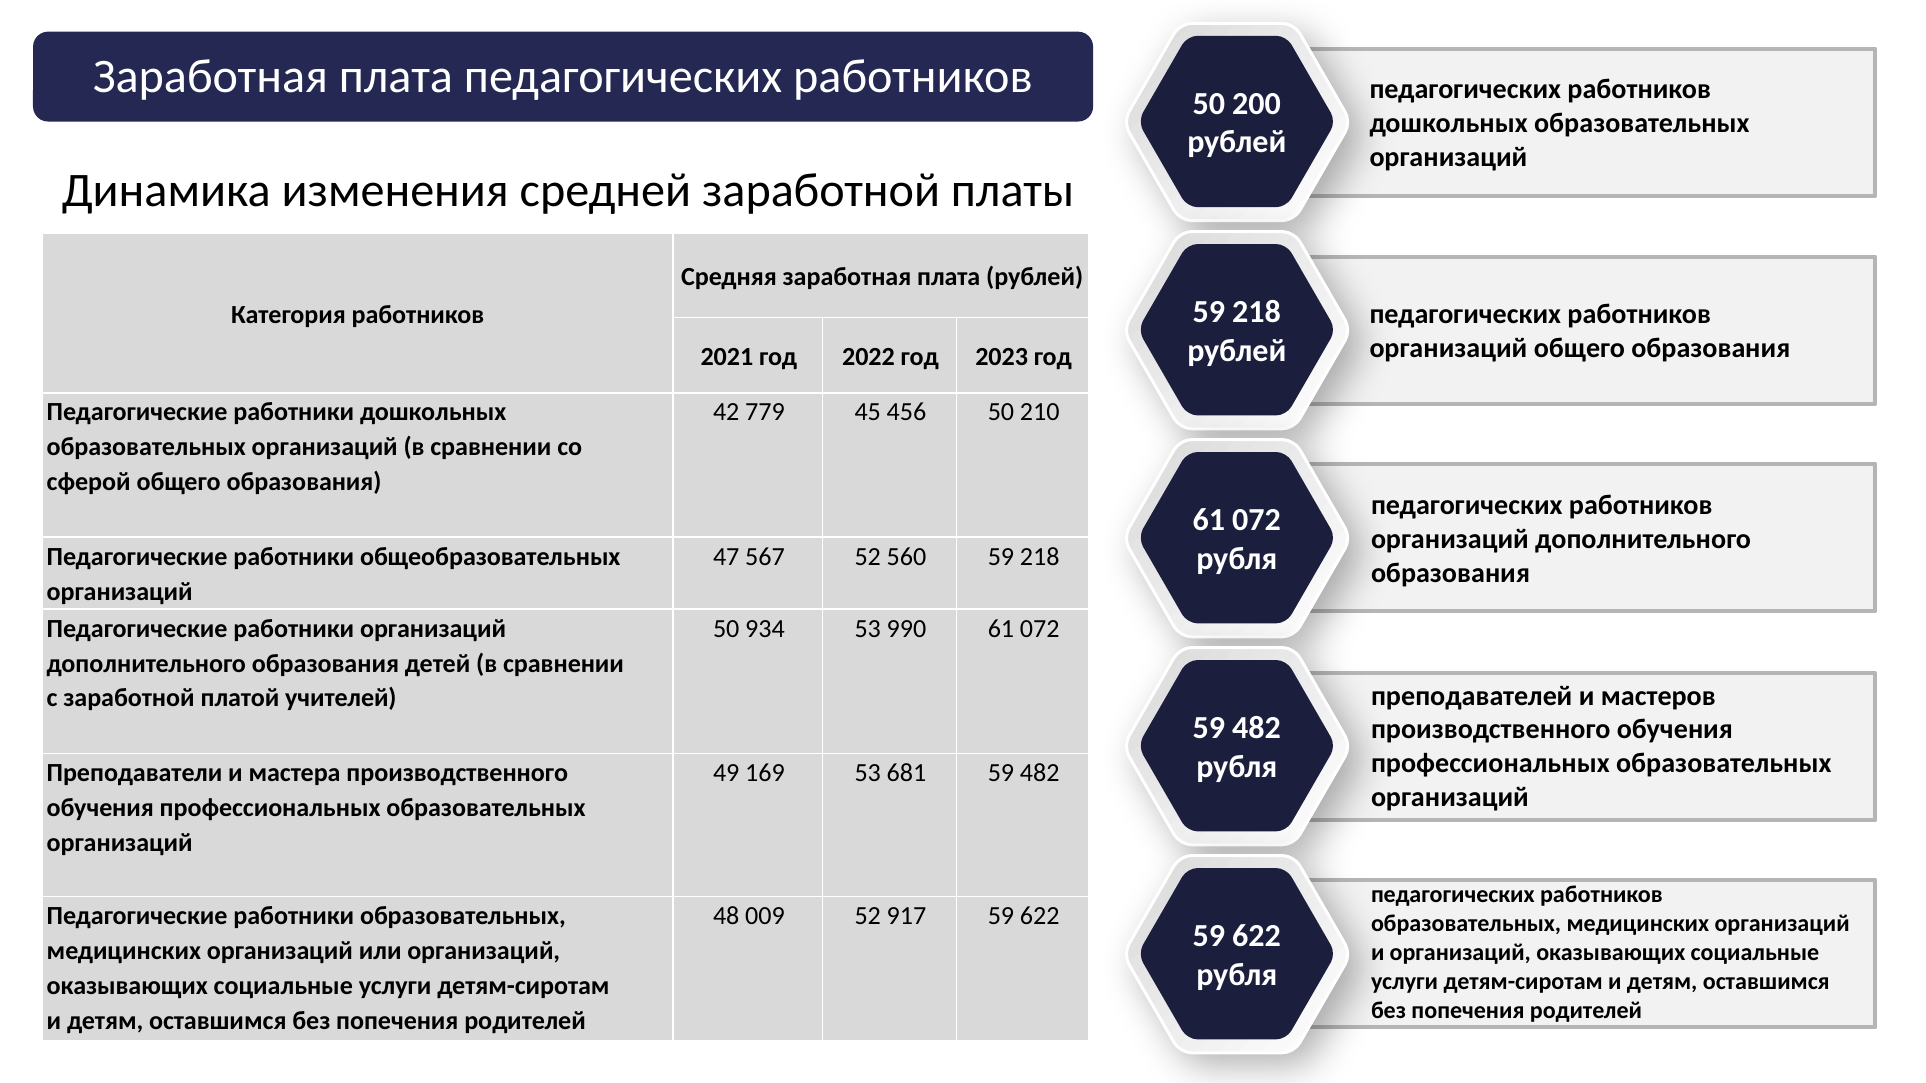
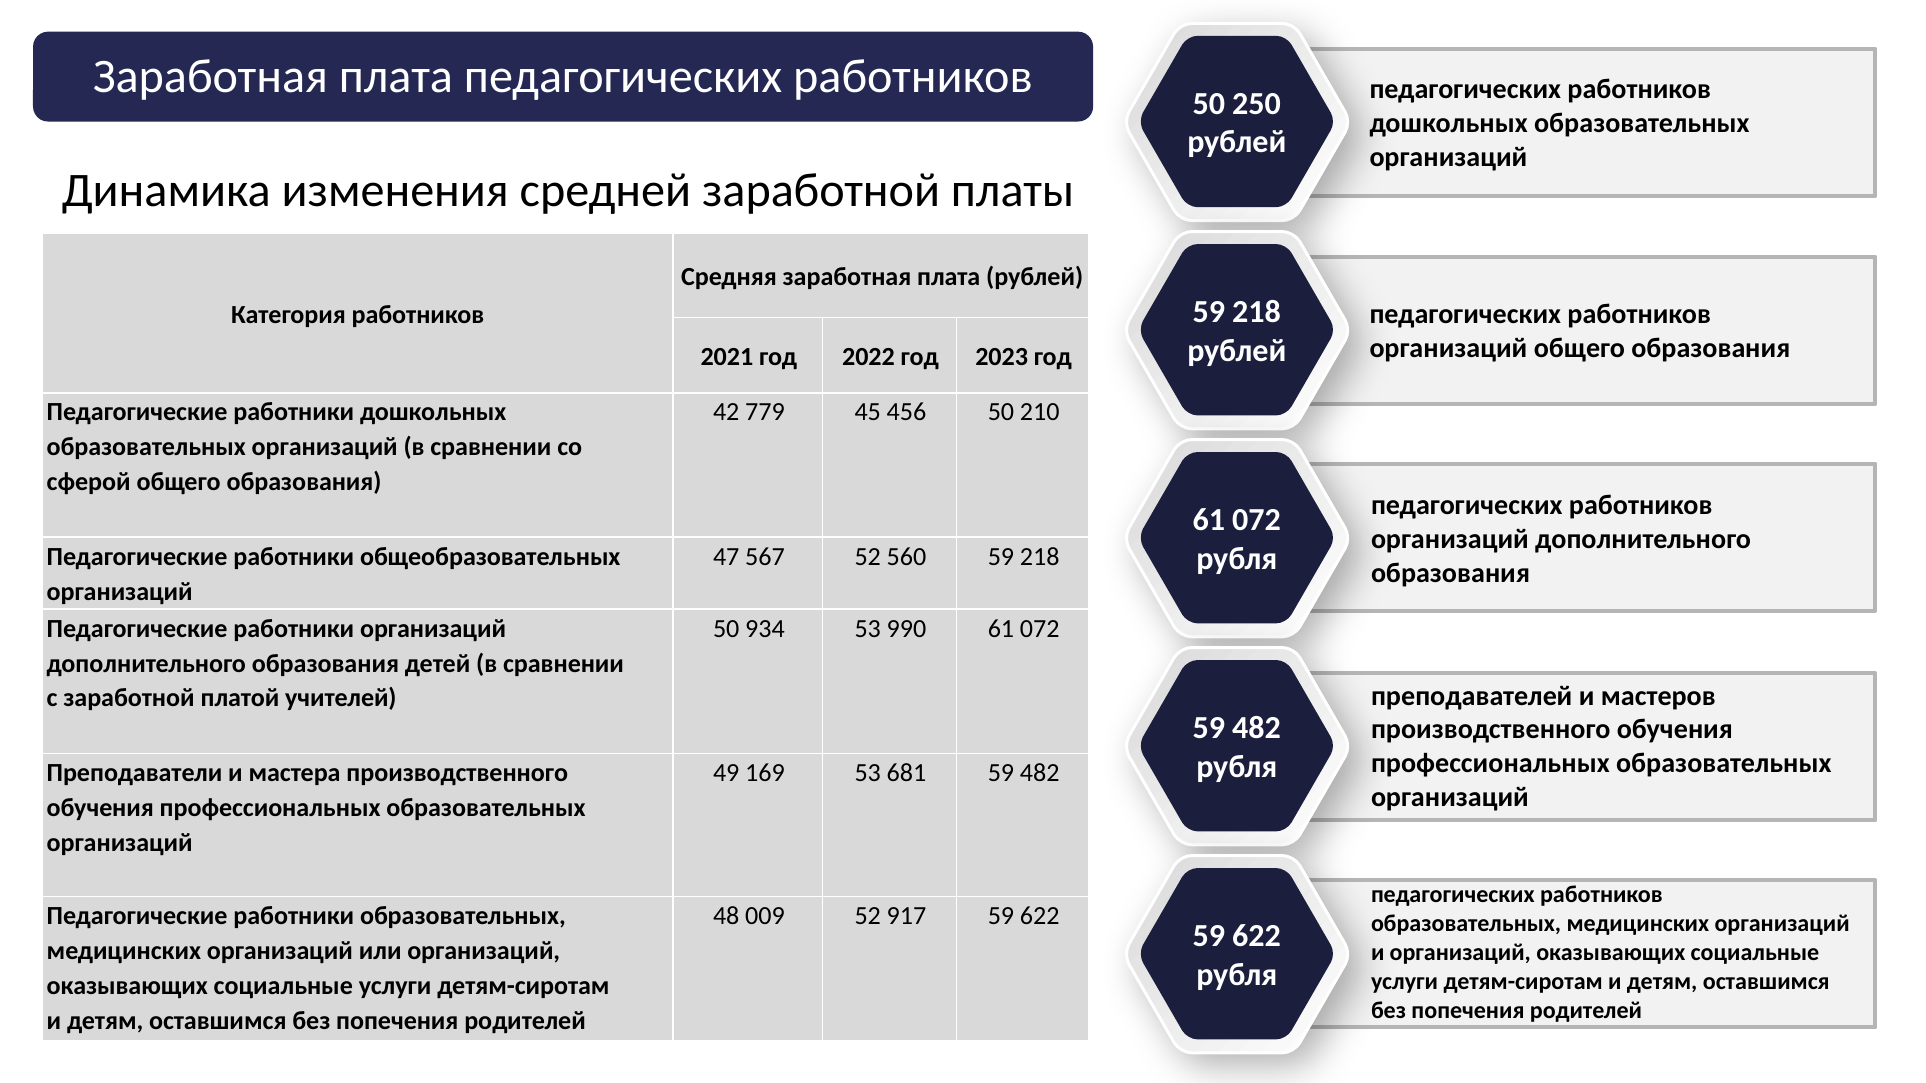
200: 200 -> 250
